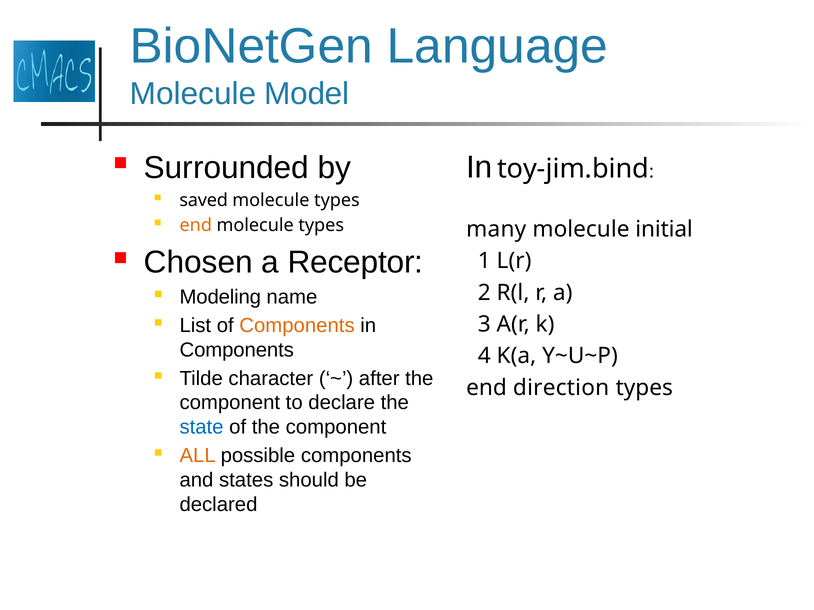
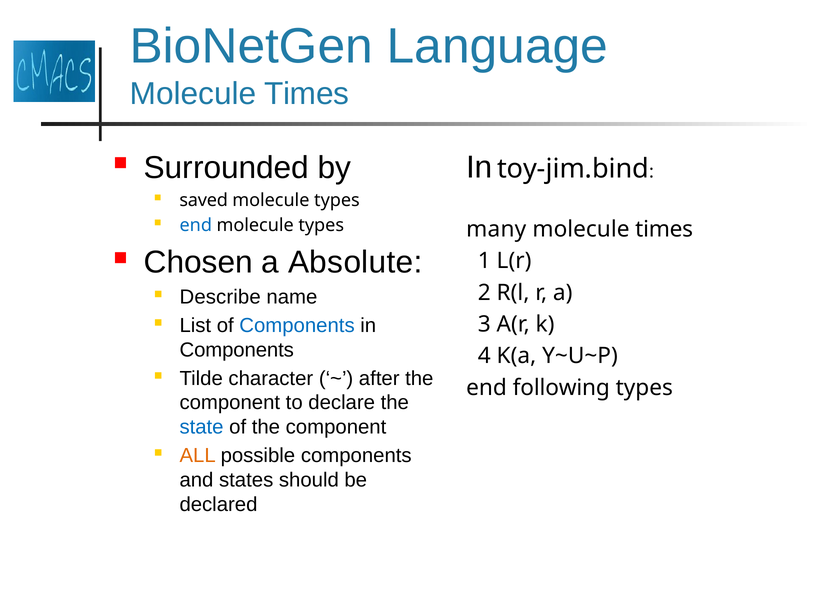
Model at (307, 94): Model -> Times
end at (196, 226) colour: orange -> blue
initial at (664, 229): initial -> times
Receptor: Receptor -> Absolute
Modeling: Modeling -> Describe
Components at (297, 326) colour: orange -> blue
direction: direction -> following
